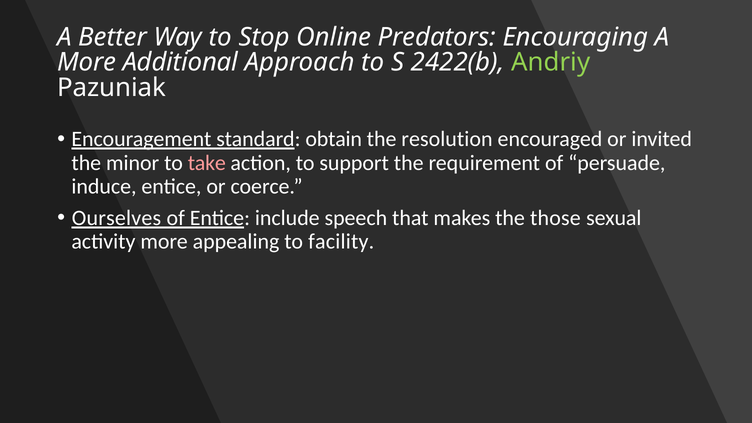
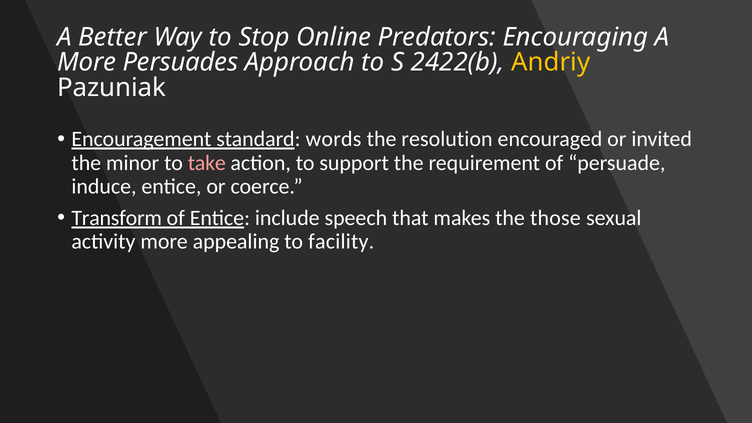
Additional: Additional -> Persuades
Andriy colour: light green -> yellow
obtain: obtain -> words
Ourselves: Ourselves -> Transform
